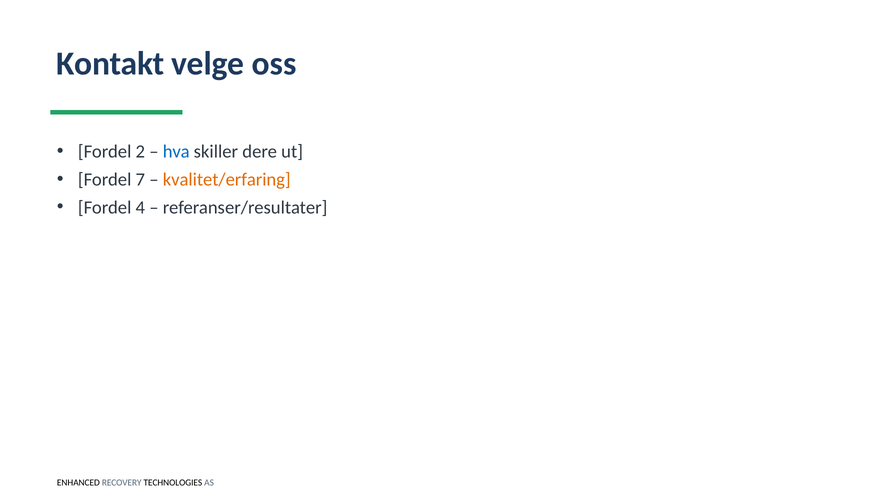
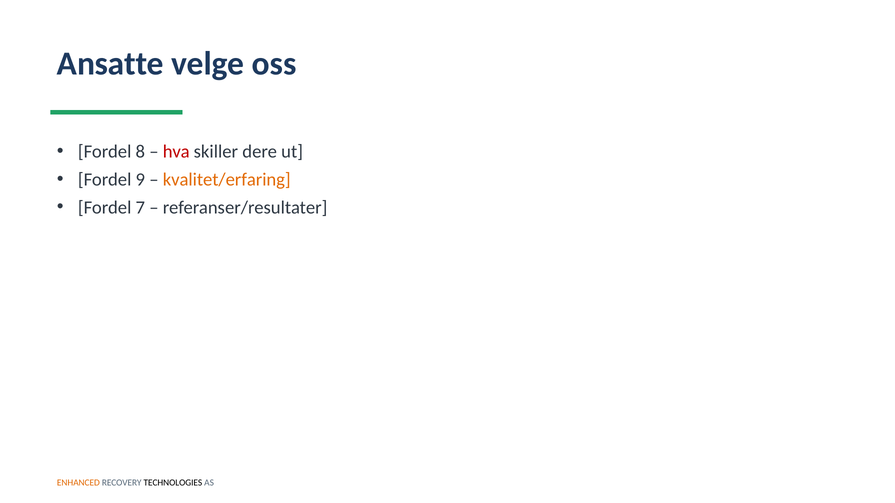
Kontakt: Kontakt -> Ansatte
2: 2 -> 8
hva colour: blue -> red
7: 7 -> 9
4: 4 -> 7
ENHANCED colour: black -> orange
